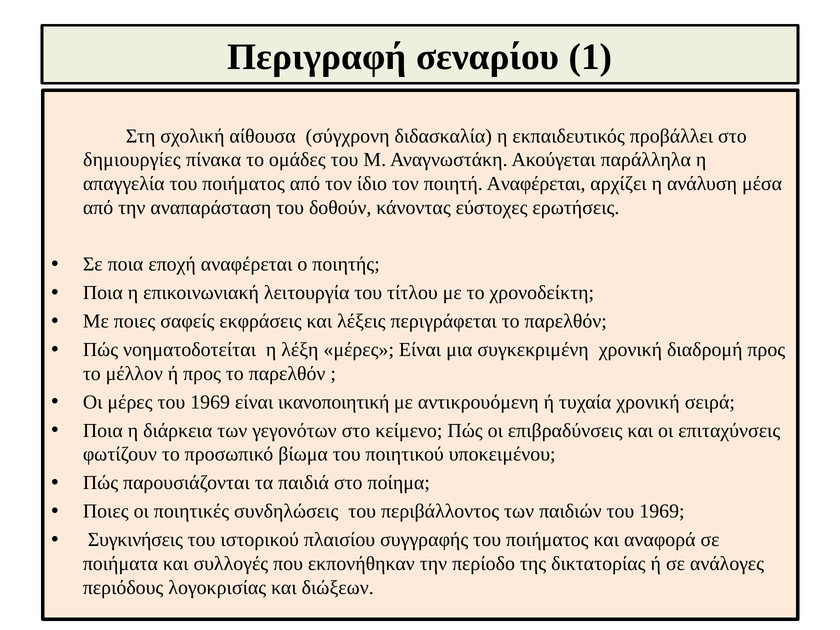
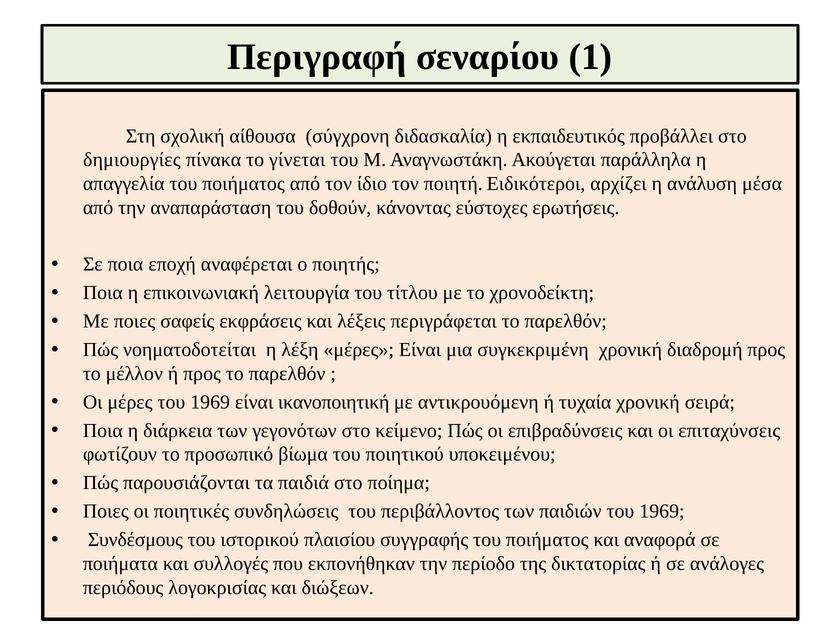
ομάδες: ομάδες -> γίνεται
ποιητή Αναφέρεται: Αναφέρεται -> Ειδικότεροι
Συγκινήσεις: Συγκινήσεις -> Συνδέσμους
